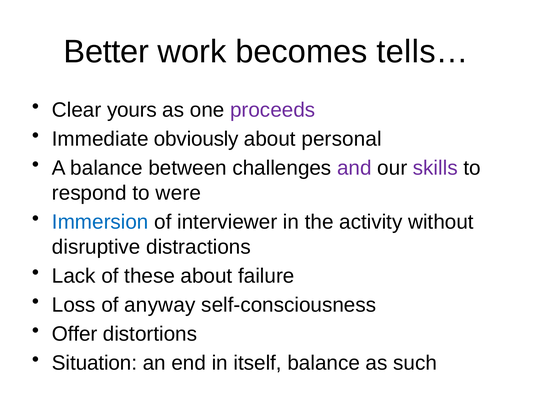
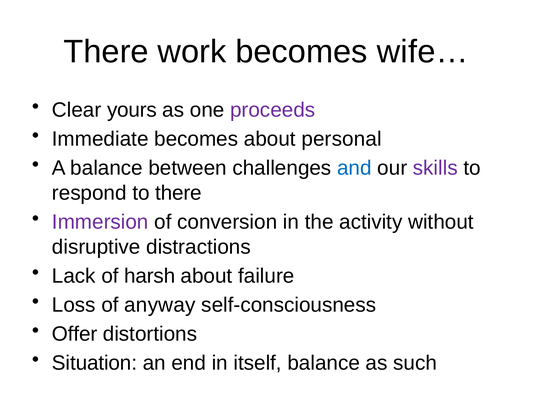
Better at (106, 52): Better -> There
tells…: tells… -> wife…
Immediate obviously: obviously -> becomes
and colour: purple -> blue
to were: were -> there
Immersion colour: blue -> purple
interviewer: interviewer -> conversion
these: these -> harsh
